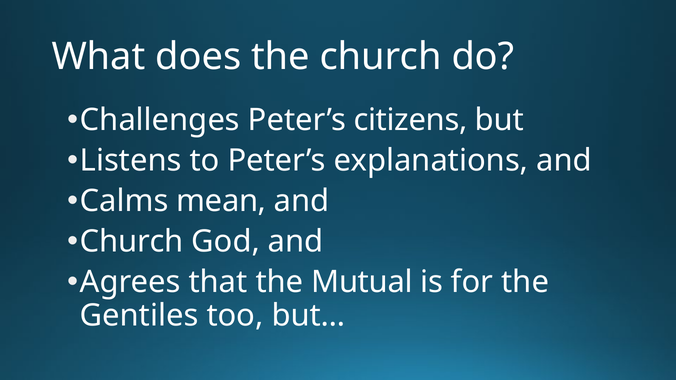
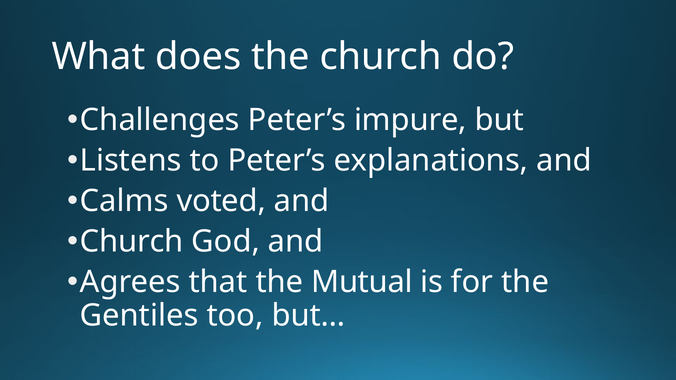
citizens: citizens -> impure
mean: mean -> voted
